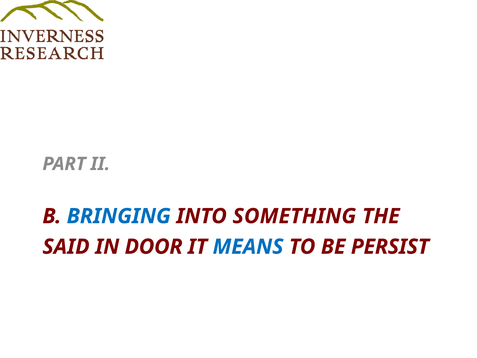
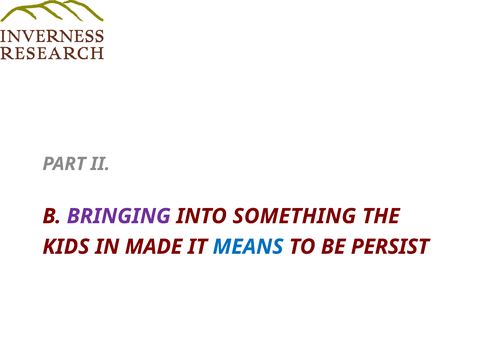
BRINGING colour: blue -> purple
SAID: SAID -> KIDS
DOOR: DOOR -> MADE
